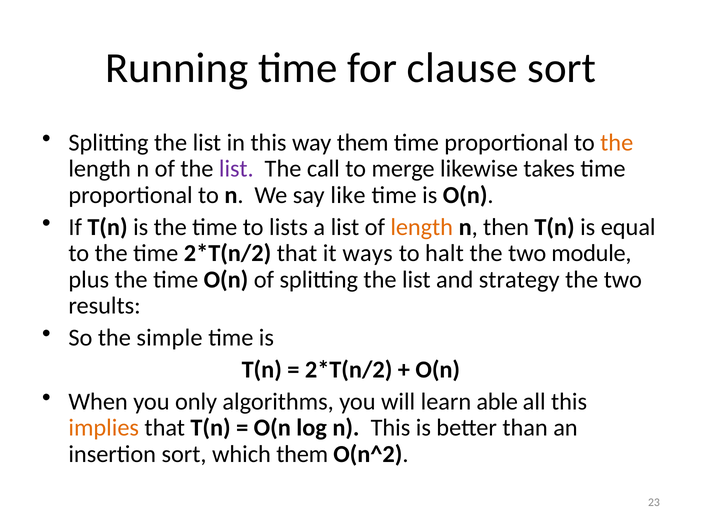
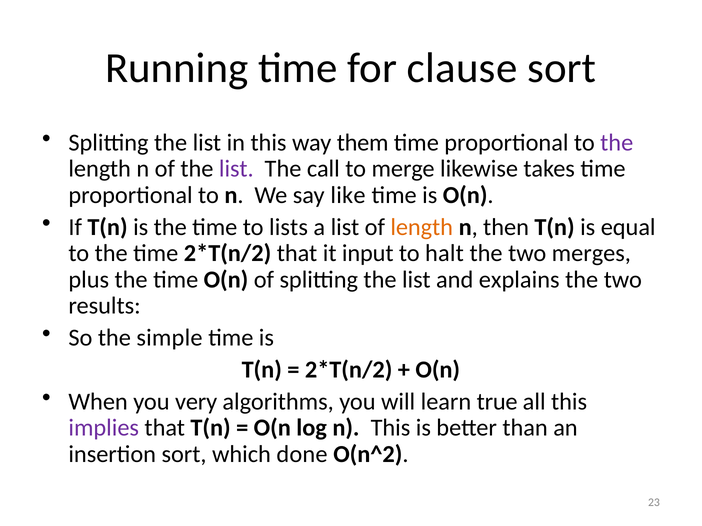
the at (617, 143) colour: orange -> purple
ways: ways -> input
module: module -> merges
strategy: strategy -> explains
only: only -> very
able: able -> true
implies colour: orange -> purple
which them: them -> done
